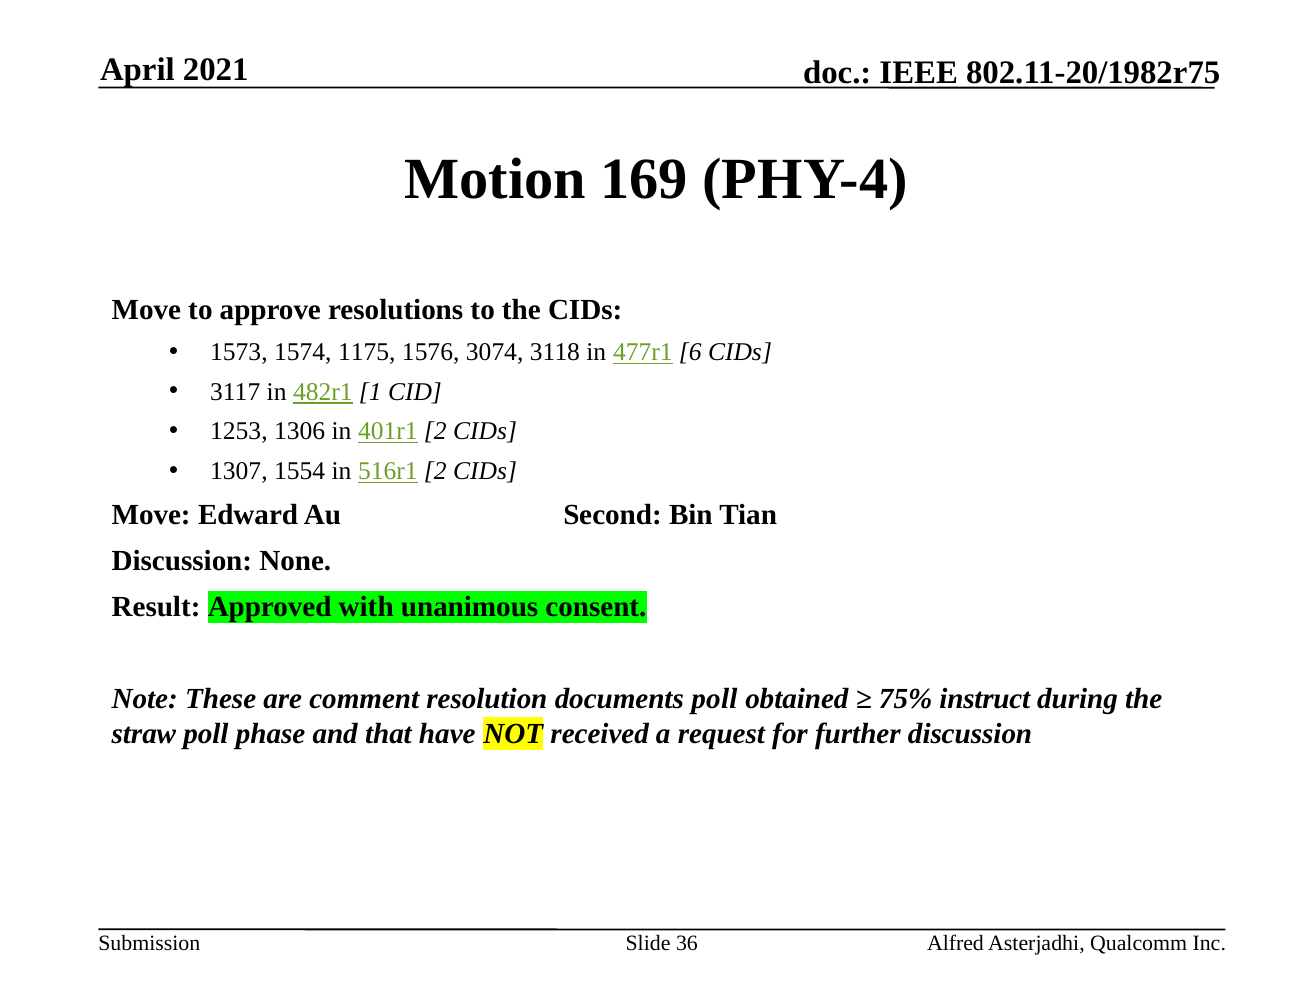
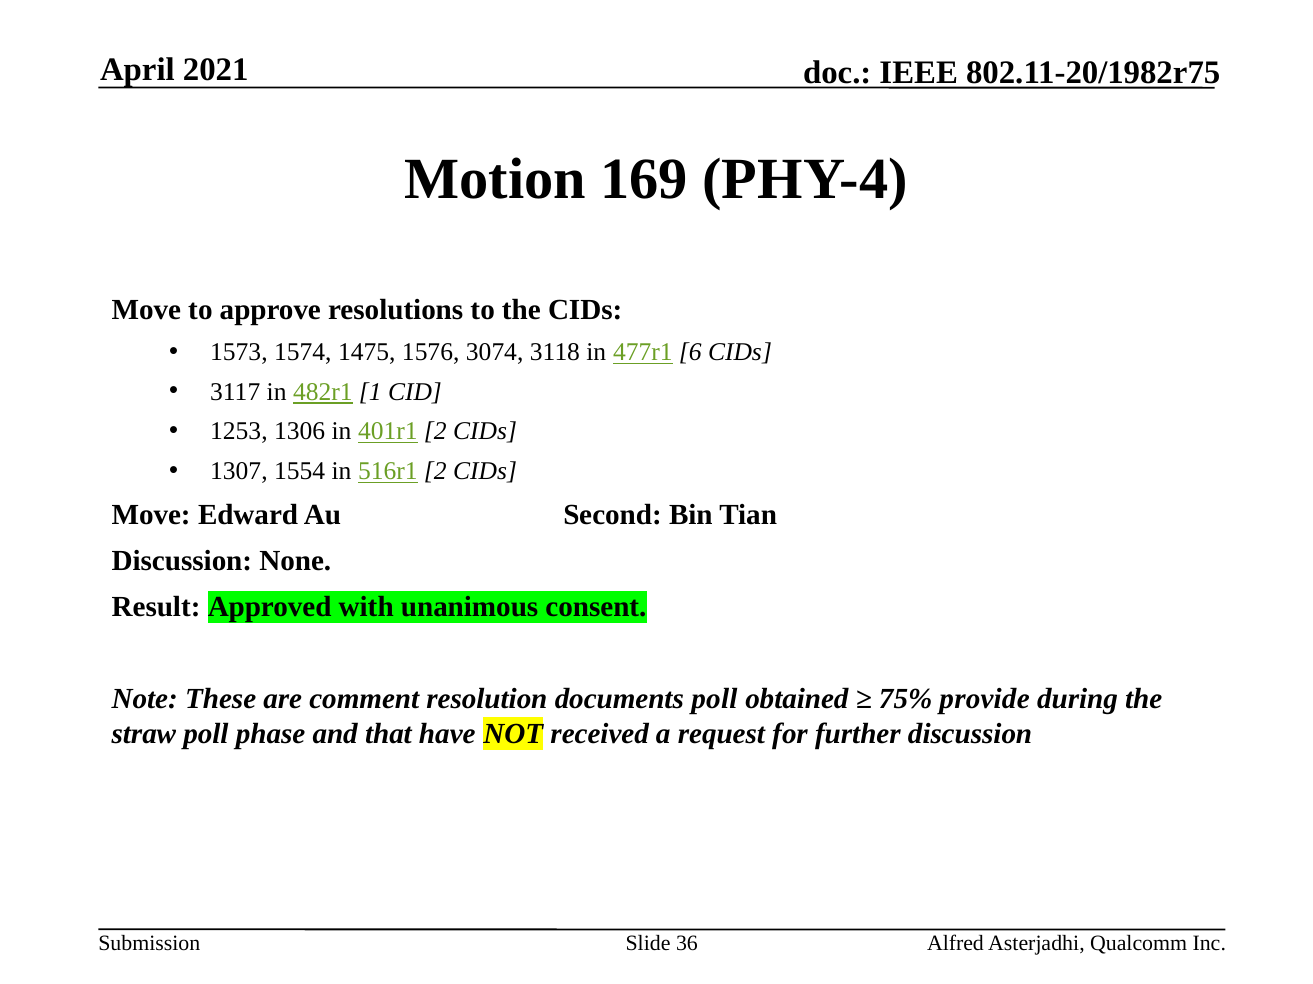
1175: 1175 -> 1475
instruct: instruct -> provide
